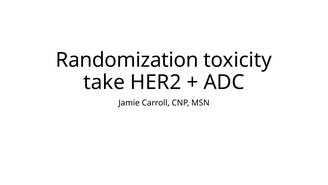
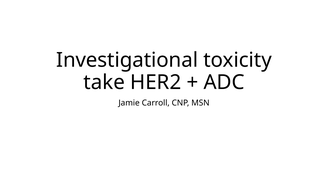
Randomization: Randomization -> Investigational
